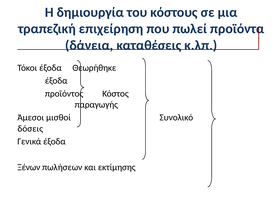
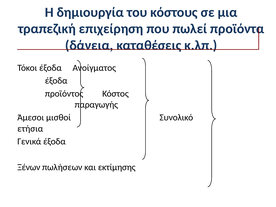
Θεωρήθηκε: Θεωρήθηκε -> Ανοίγματος
δόσεις: δόσεις -> ετήσια
